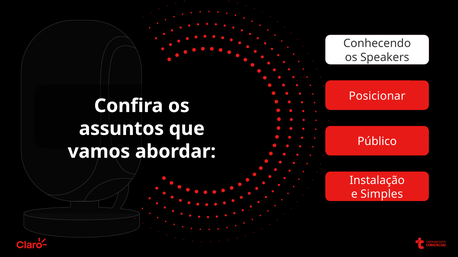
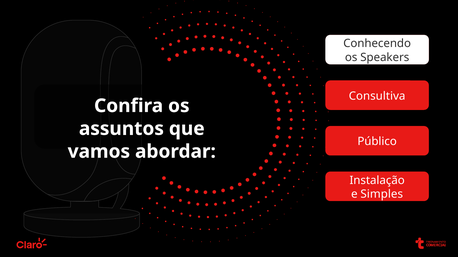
Posicionar: Posicionar -> Consultiva
